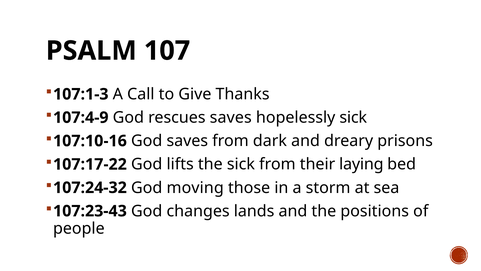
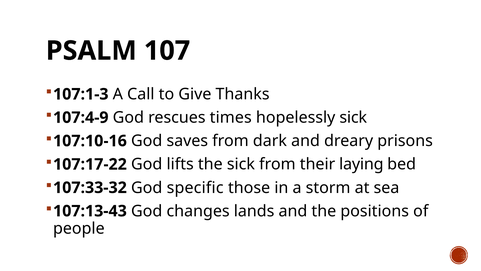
rescues saves: saves -> times
107:24-32: 107:24-32 -> 107:33-32
moving: moving -> specific
107:23-43: 107:23-43 -> 107:13-43
